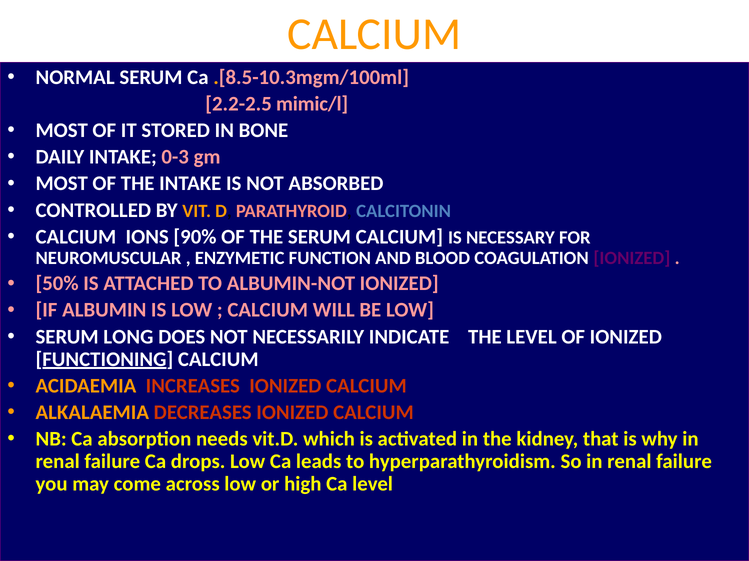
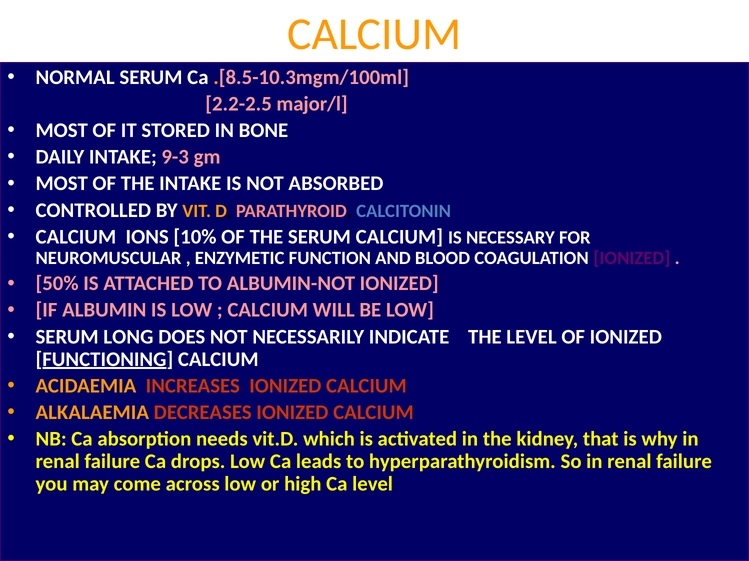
mimic/l: mimic/l -> major/l
0-3: 0-3 -> 9-3
90%: 90% -> 10%
